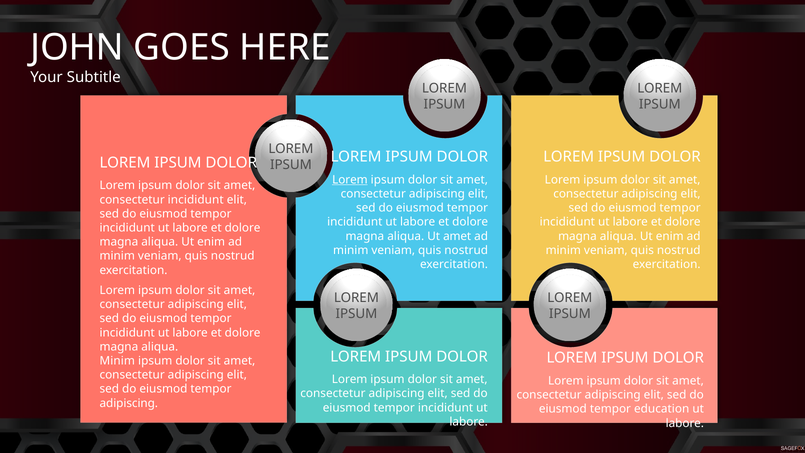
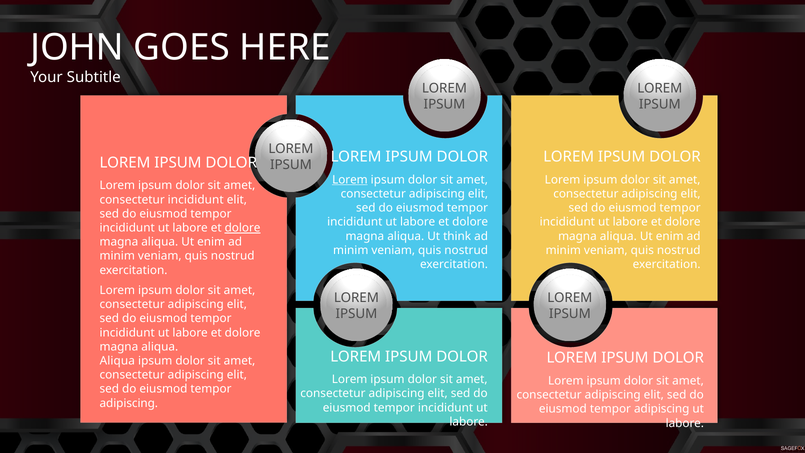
dolore at (243, 228) underline: none -> present
Ut amet: amet -> think
Minim at (117, 361): Minim -> Aliqua
education at (662, 409): education -> adipiscing
